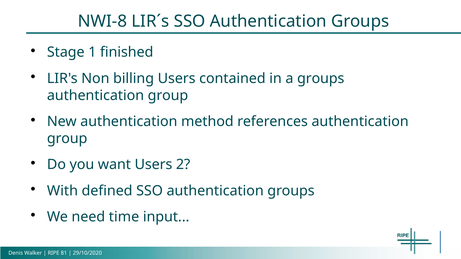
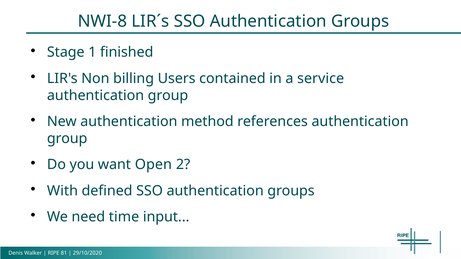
a groups: groups -> service
want Users: Users -> Open
